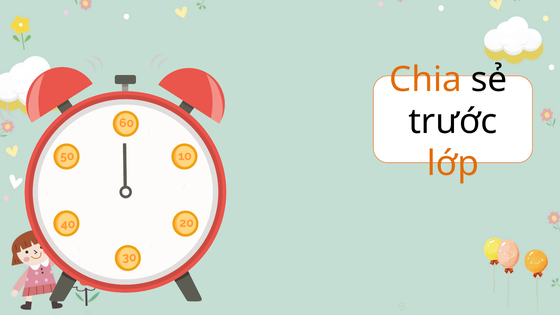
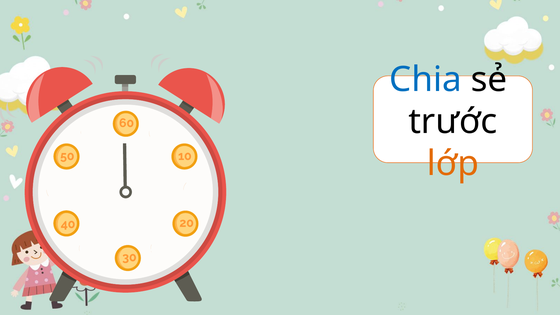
Chia colour: orange -> blue
